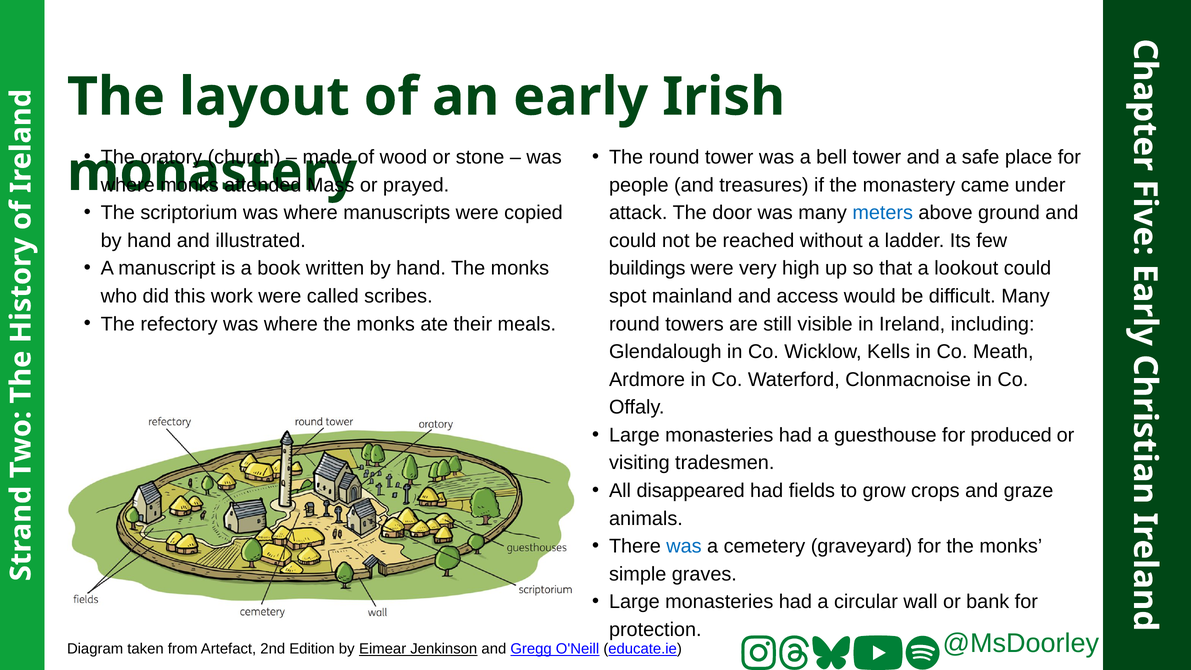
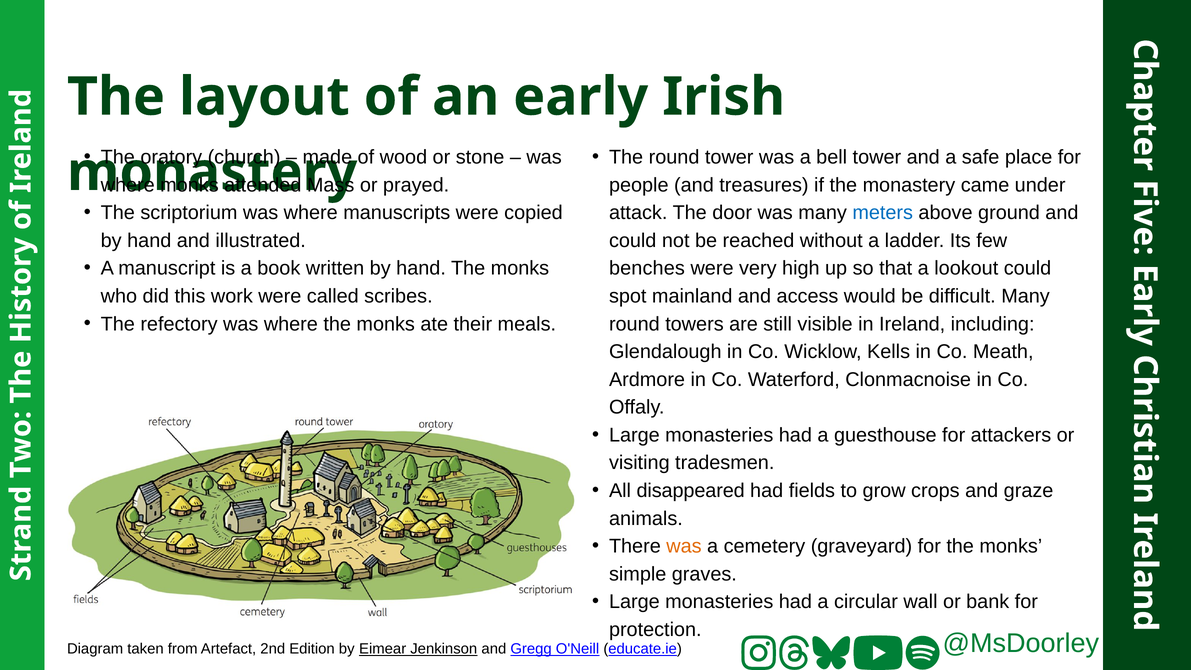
buildings: buildings -> benches
produced: produced -> attackers
was at (684, 546) colour: blue -> orange
